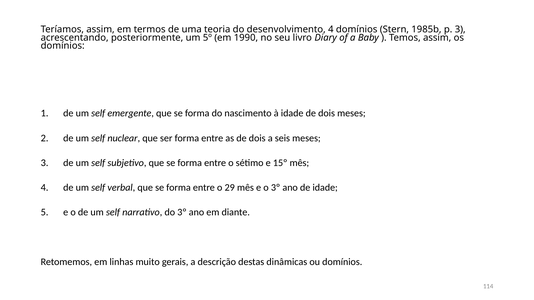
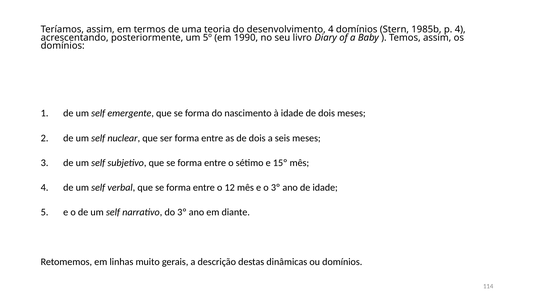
p 3: 3 -> 4
29: 29 -> 12
